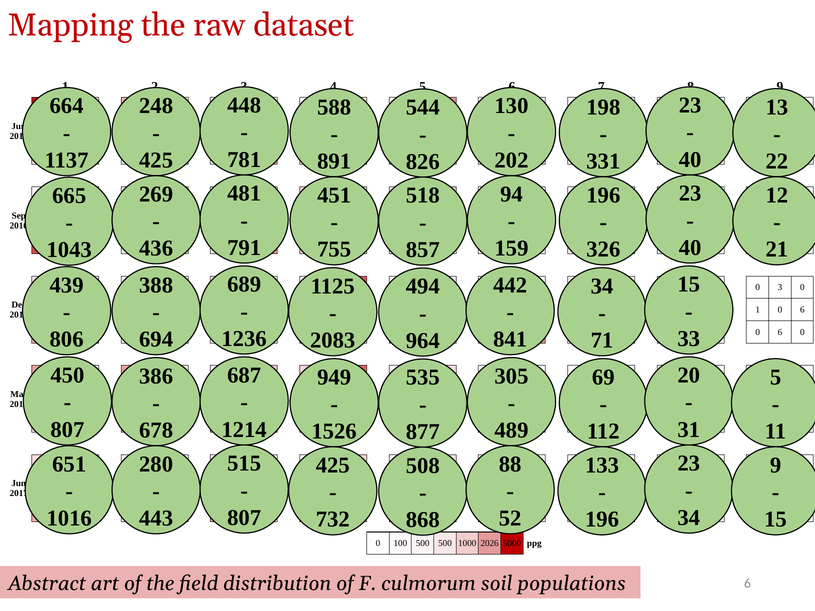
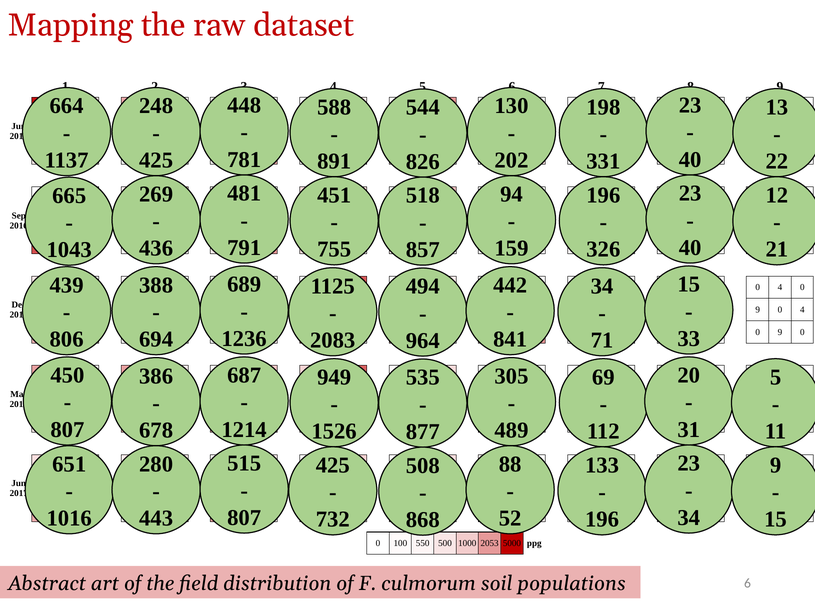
3 at (780, 288): 3 -> 4
1 at (758, 310): 1 -> 9
6 at (802, 310): 6 -> 4
6 at (780, 332): 6 -> 9
100 500: 500 -> 550
2026: 2026 -> 2053
